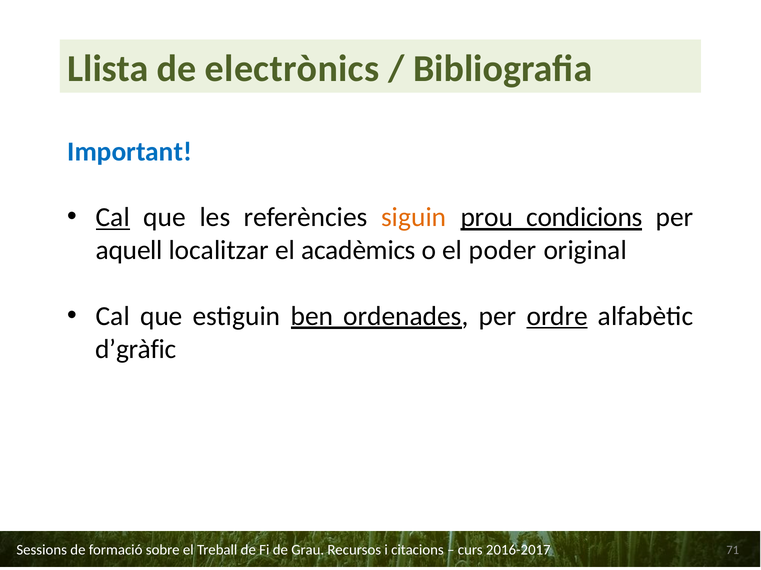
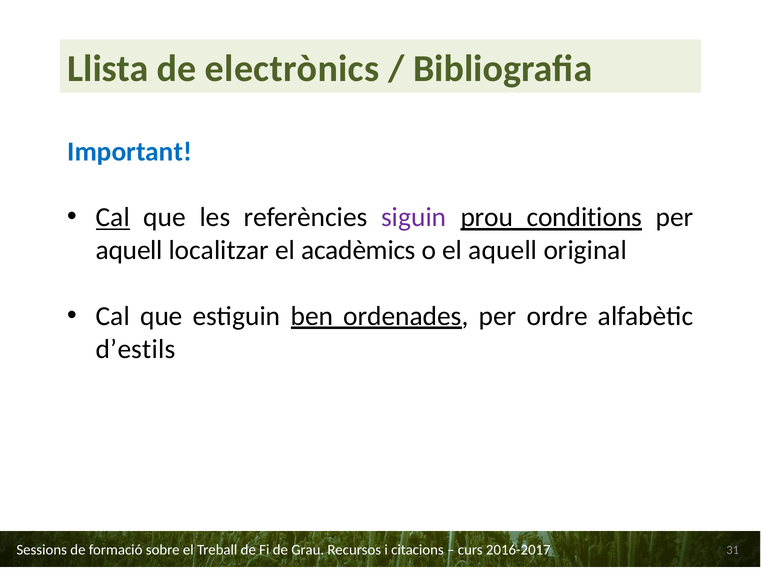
siguin colour: orange -> purple
condicions: condicions -> conditions
el poder: poder -> aquell
ordre underline: present -> none
d’gràfic: d’gràfic -> d’estils
71: 71 -> 31
